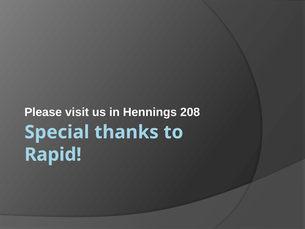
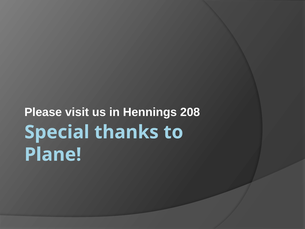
Rapid: Rapid -> Plane
